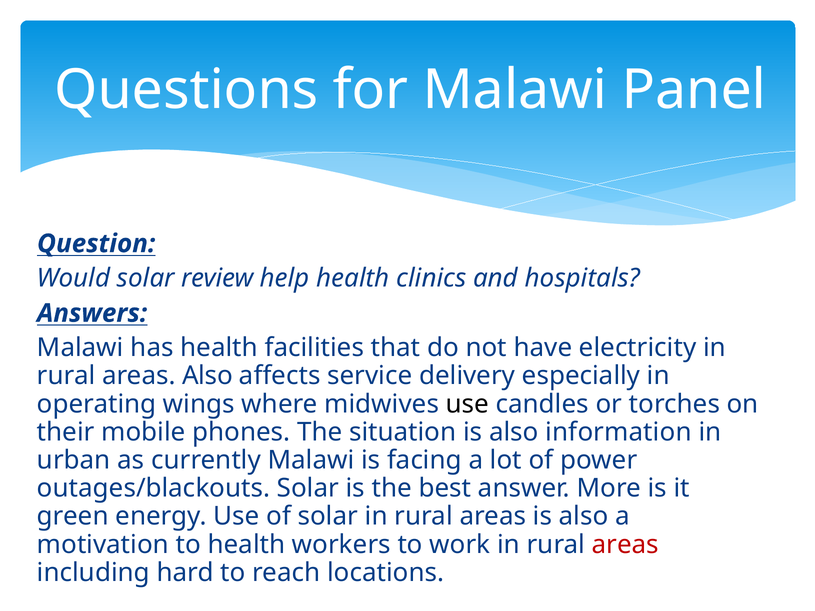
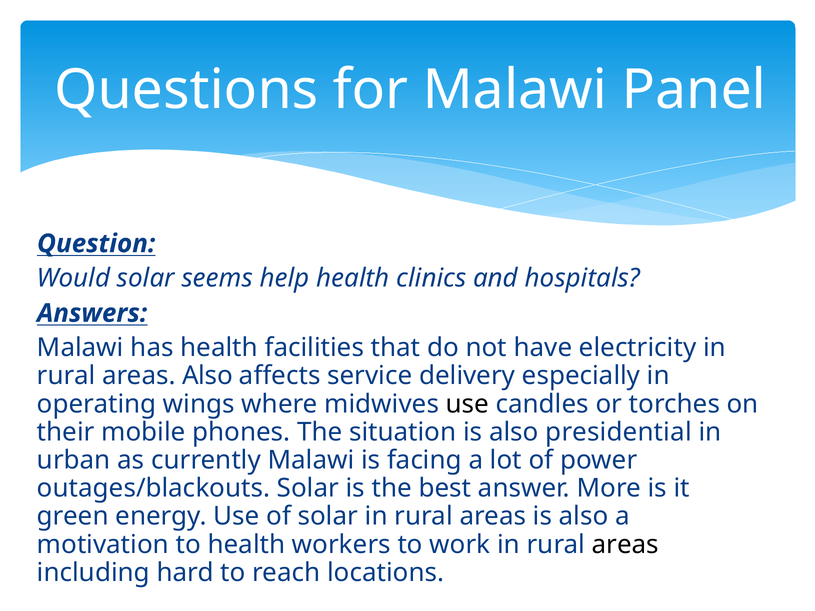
review: review -> seems
information: information -> presidential
areas at (625, 545) colour: red -> black
